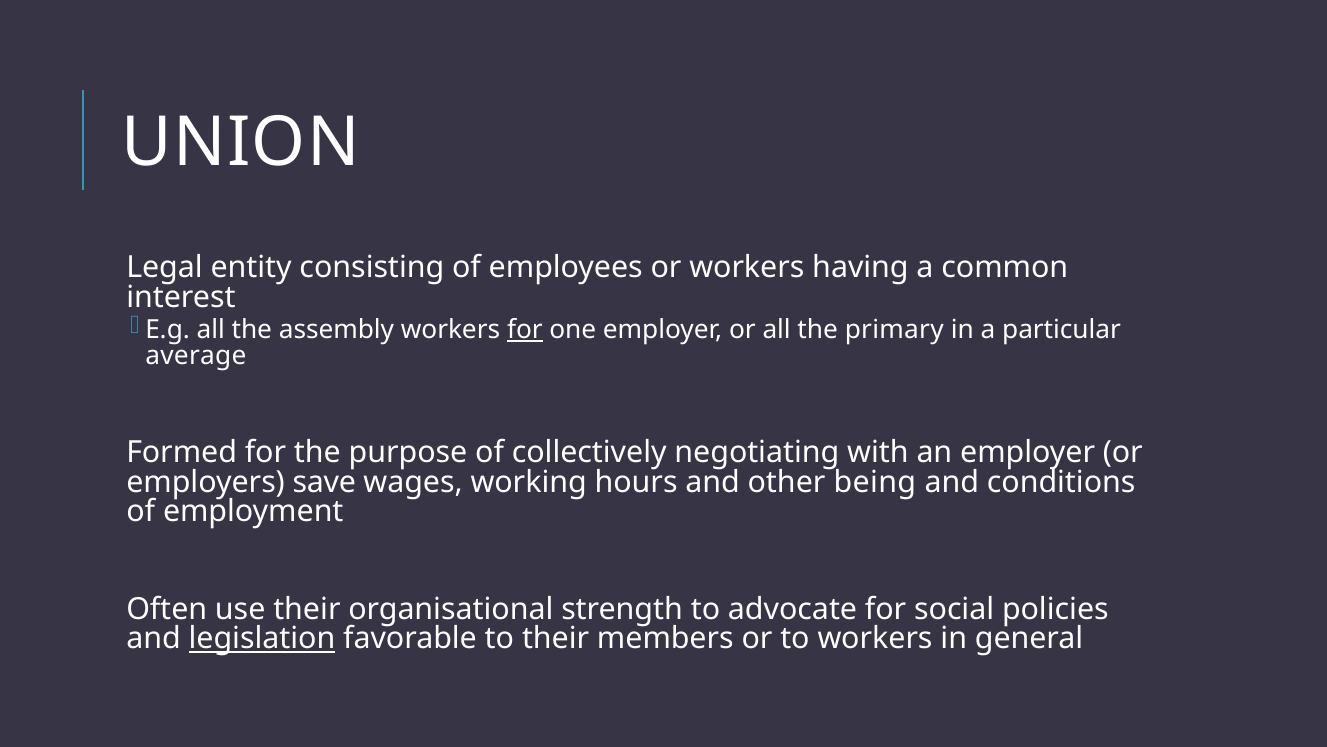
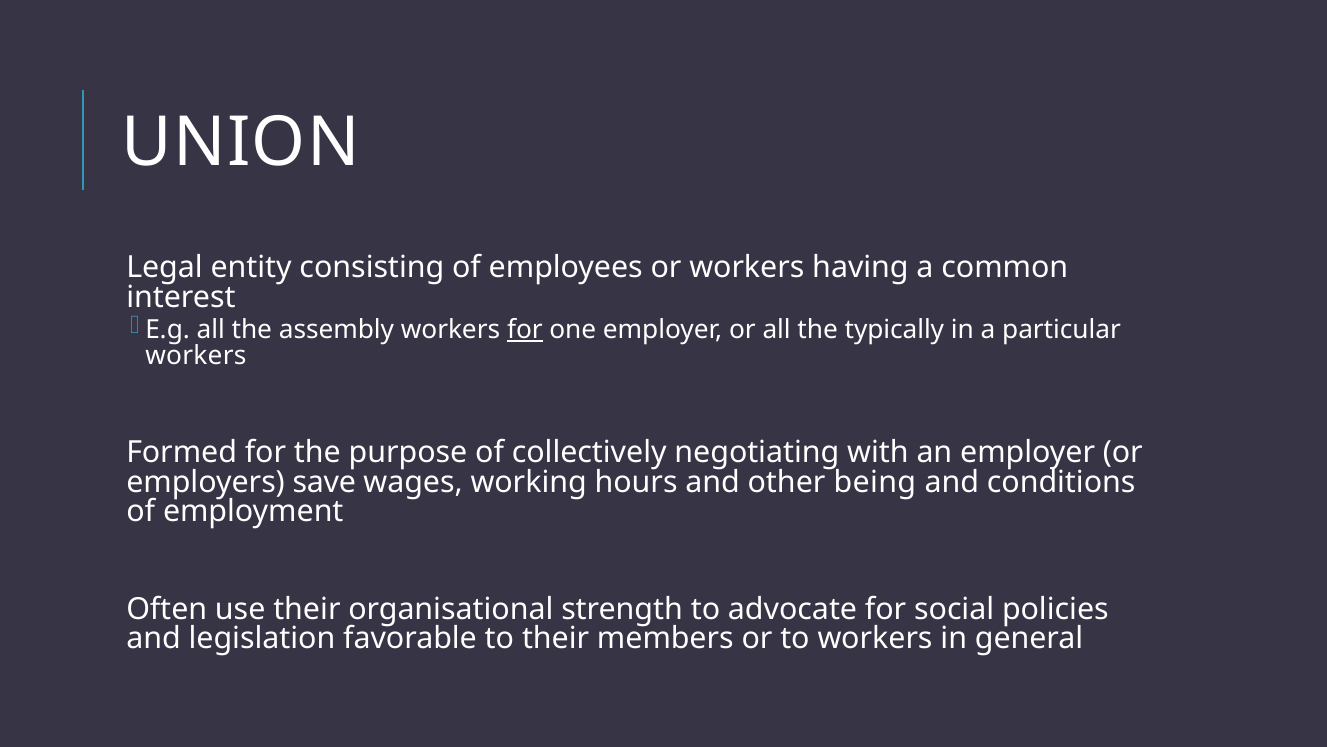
primary: primary -> typically
average at (196, 355): average -> workers
legislation underline: present -> none
